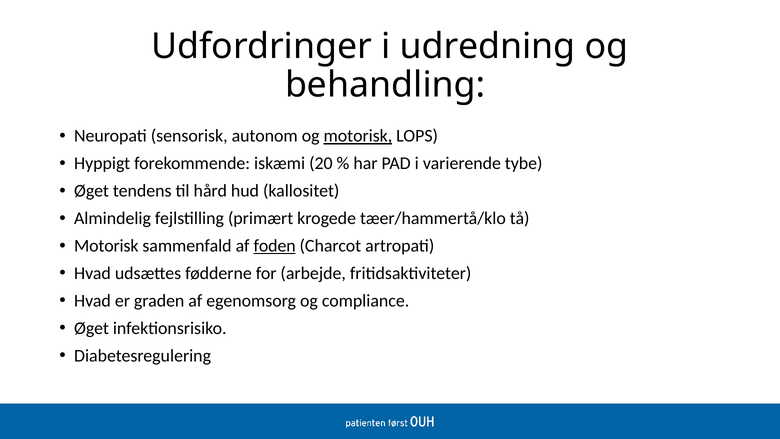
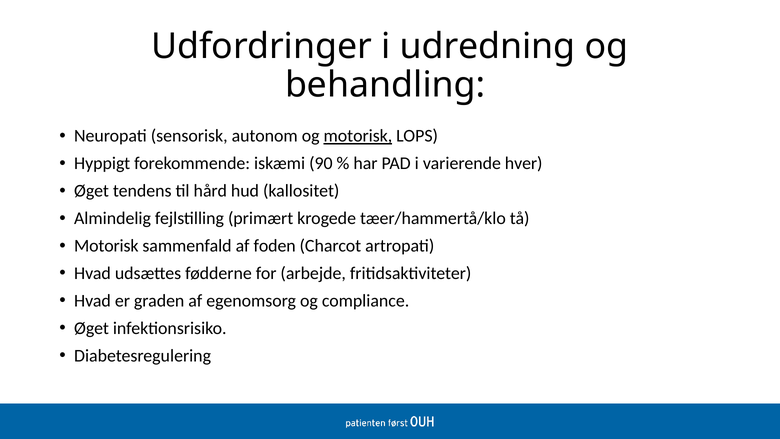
20: 20 -> 90
tybe: tybe -> hver
foden underline: present -> none
